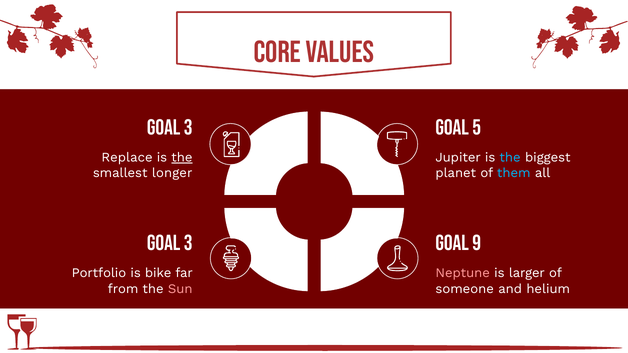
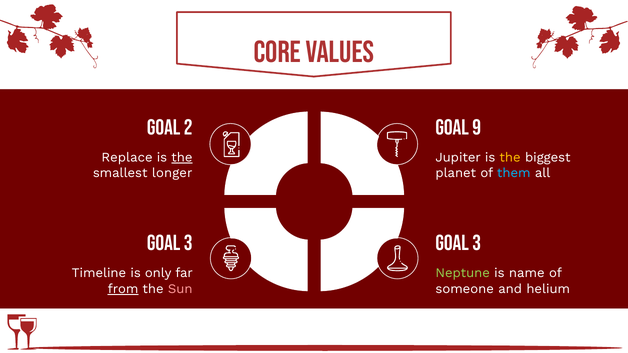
3 at (188, 128): 3 -> 2
5: 5 -> 9
the at (510, 158) colour: light blue -> yellow
9 at (477, 243): 9 -> 3
Portfolio: Portfolio -> Timeline
bike: bike -> only
Neptune colour: pink -> light green
larger: larger -> name
from underline: none -> present
